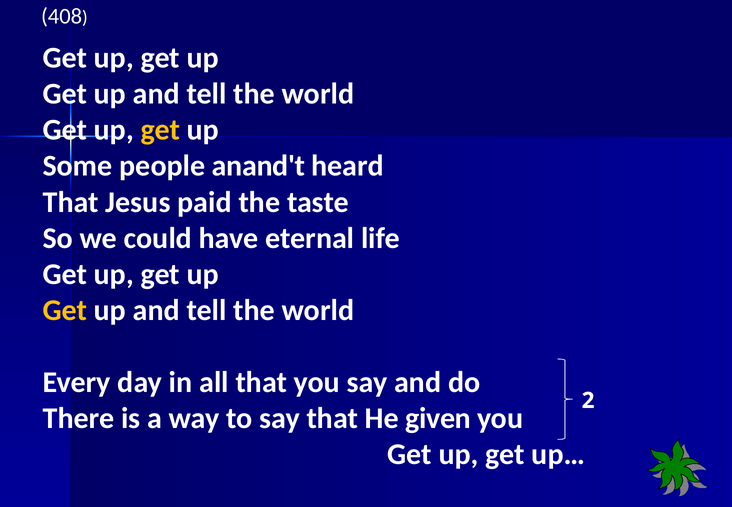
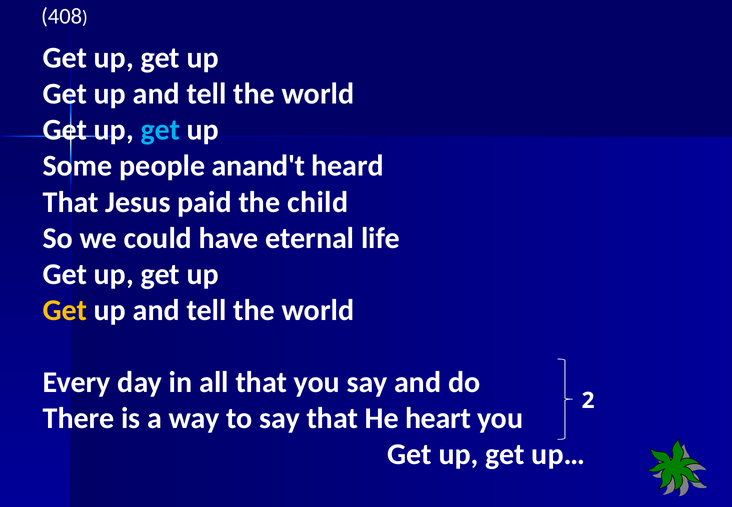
get at (160, 130) colour: yellow -> light blue
taste: taste -> child
given: given -> heart
